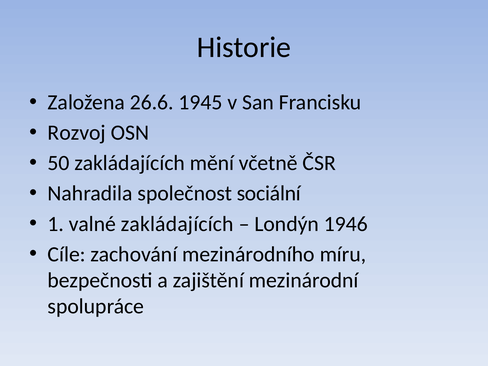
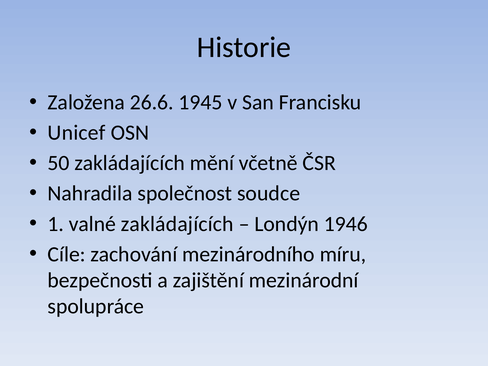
Rozvoj: Rozvoj -> Unicef
sociální: sociální -> soudce
